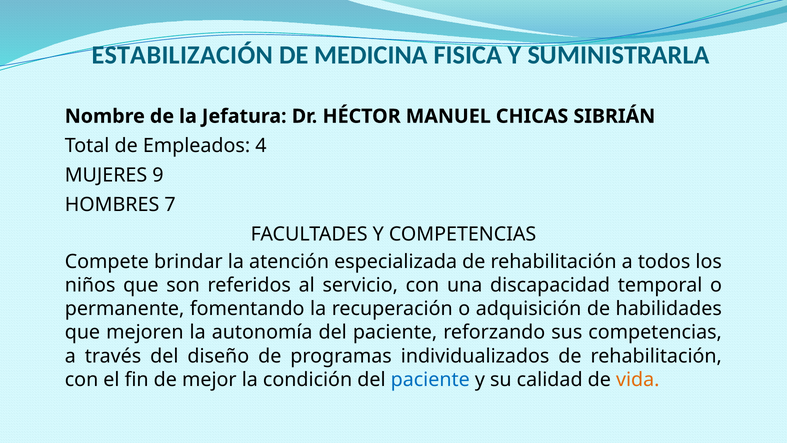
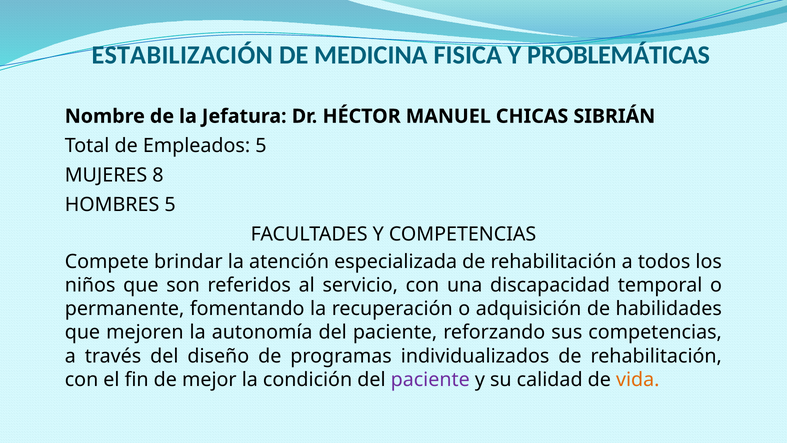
SUMINISTRARLA: SUMINISTRARLA -> PROBLEMÁTICAS
Empleados 4: 4 -> 5
9: 9 -> 8
HOMBRES 7: 7 -> 5
paciente at (430, 379) colour: blue -> purple
